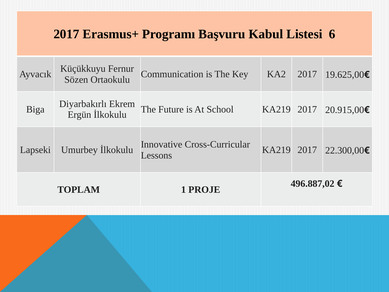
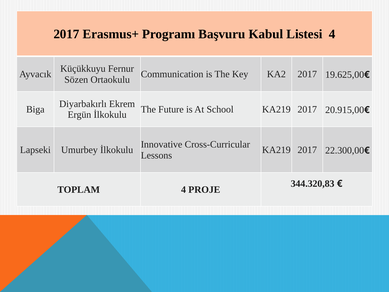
Listesi 6: 6 -> 4
496.887,02: 496.887,02 -> 344.320,83
TOPLAM 1: 1 -> 4
